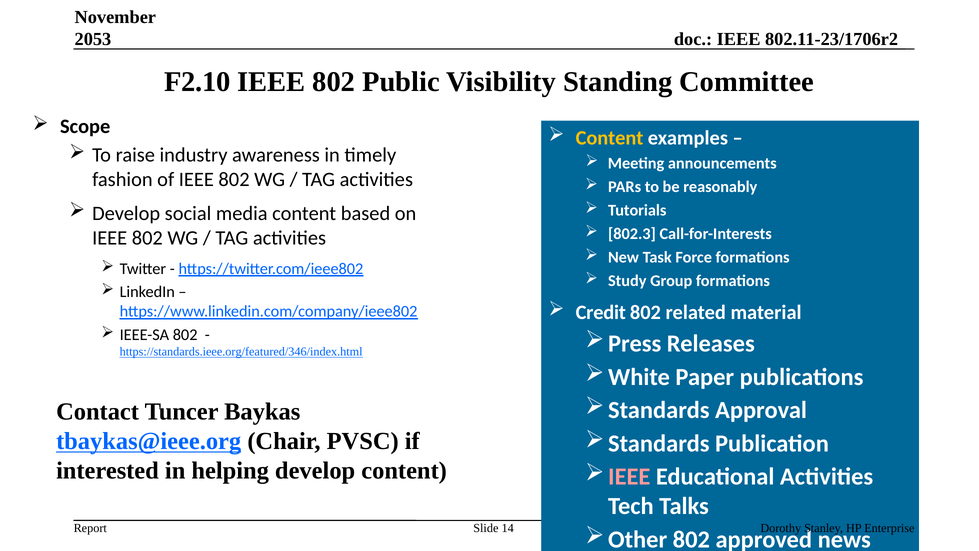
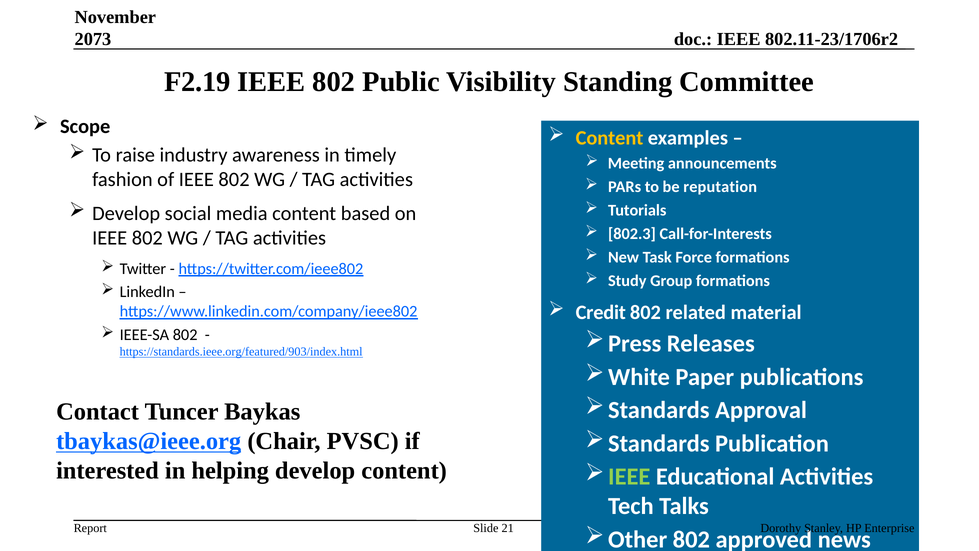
2053: 2053 -> 2073
F2.10: F2.10 -> F2.19
reasonably: reasonably -> reputation
https://standards.ieee.org/featured/346/index.html: https://standards.ieee.org/featured/346/index.html -> https://standards.ieee.org/featured/903/index.html
IEEE at (629, 477) colour: pink -> light green
14: 14 -> 21
